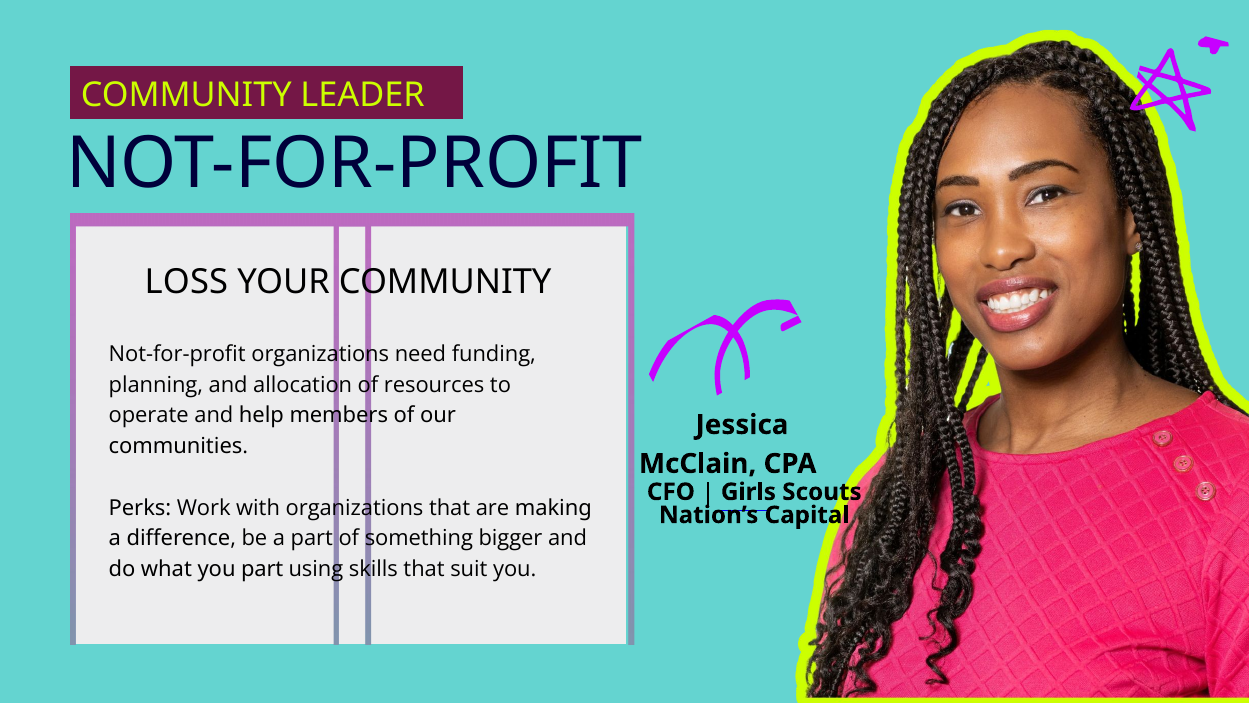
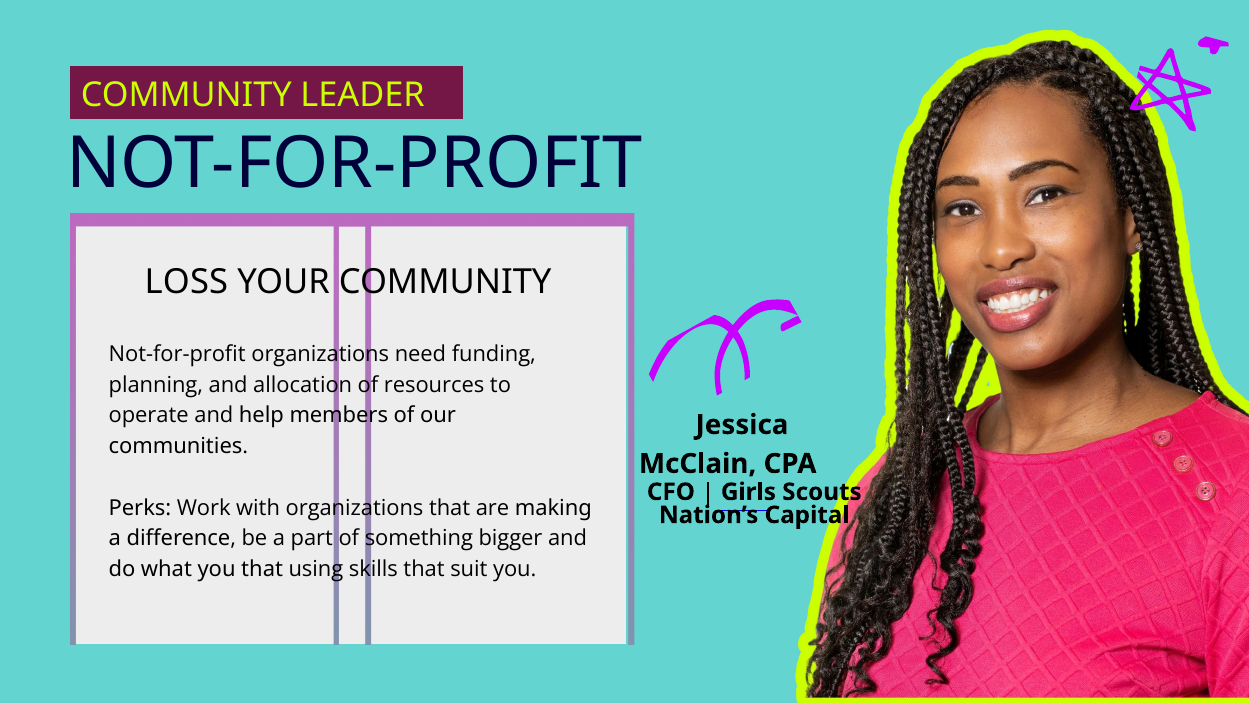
you part: part -> that
